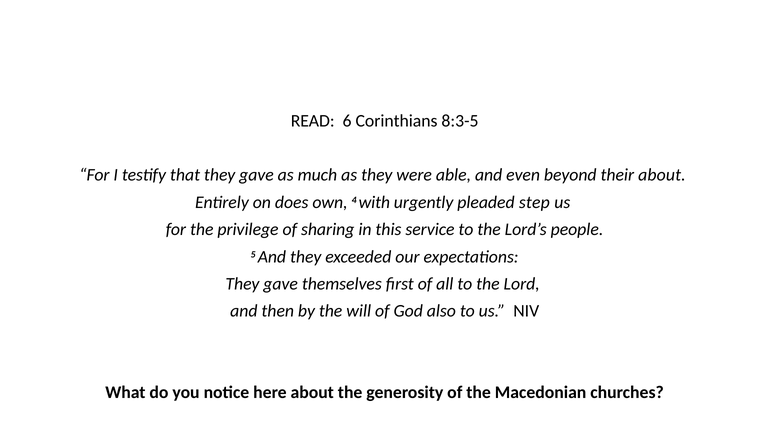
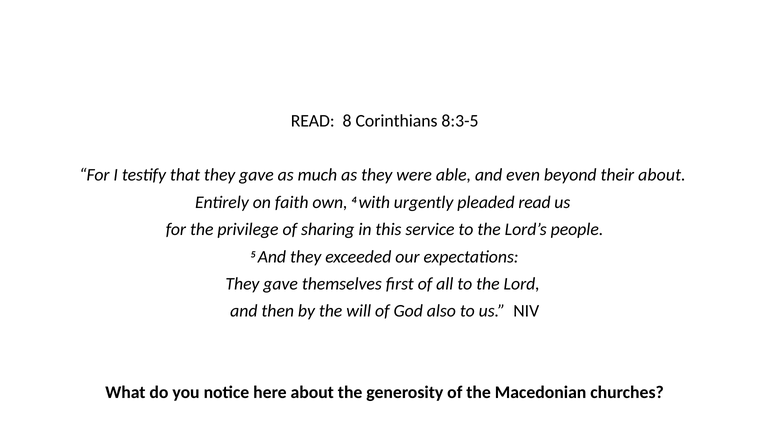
6: 6 -> 8
does: does -> faith
pleaded step: step -> read
